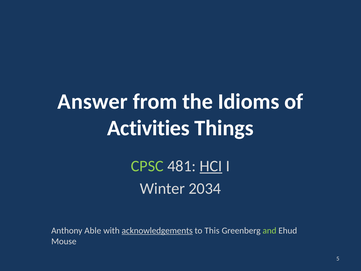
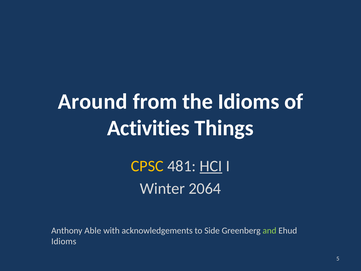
Answer: Answer -> Around
CPSC colour: light green -> yellow
2034: 2034 -> 2064
acknowledgements underline: present -> none
This: This -> Side
Mouse at (64, 241): Mouse -> Idioms
